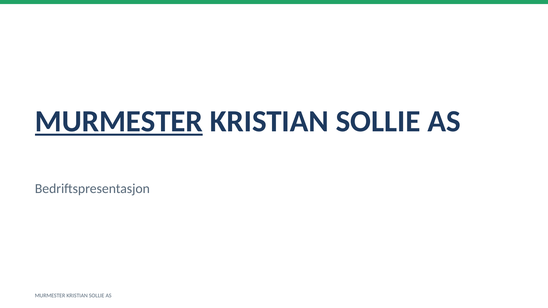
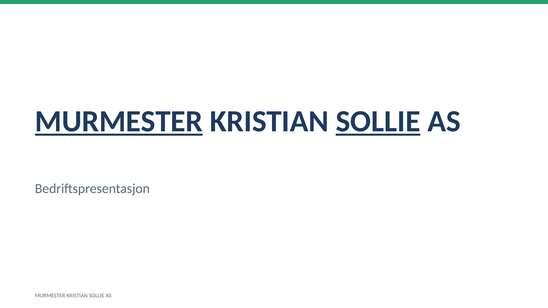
SOLLIE at (378, 122) underline: none -> present
